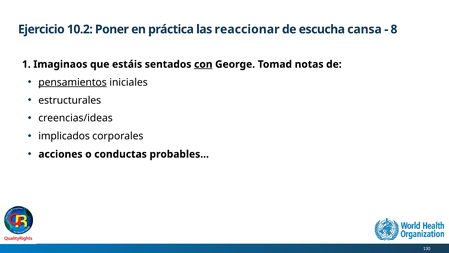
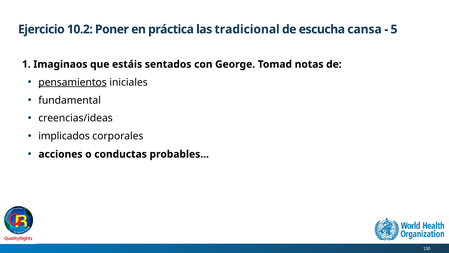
reaccionar: reaccionar -> tradicional
8: 8 -> 5
con underline: present -> none
estructurales: estructurales -> fundamental
